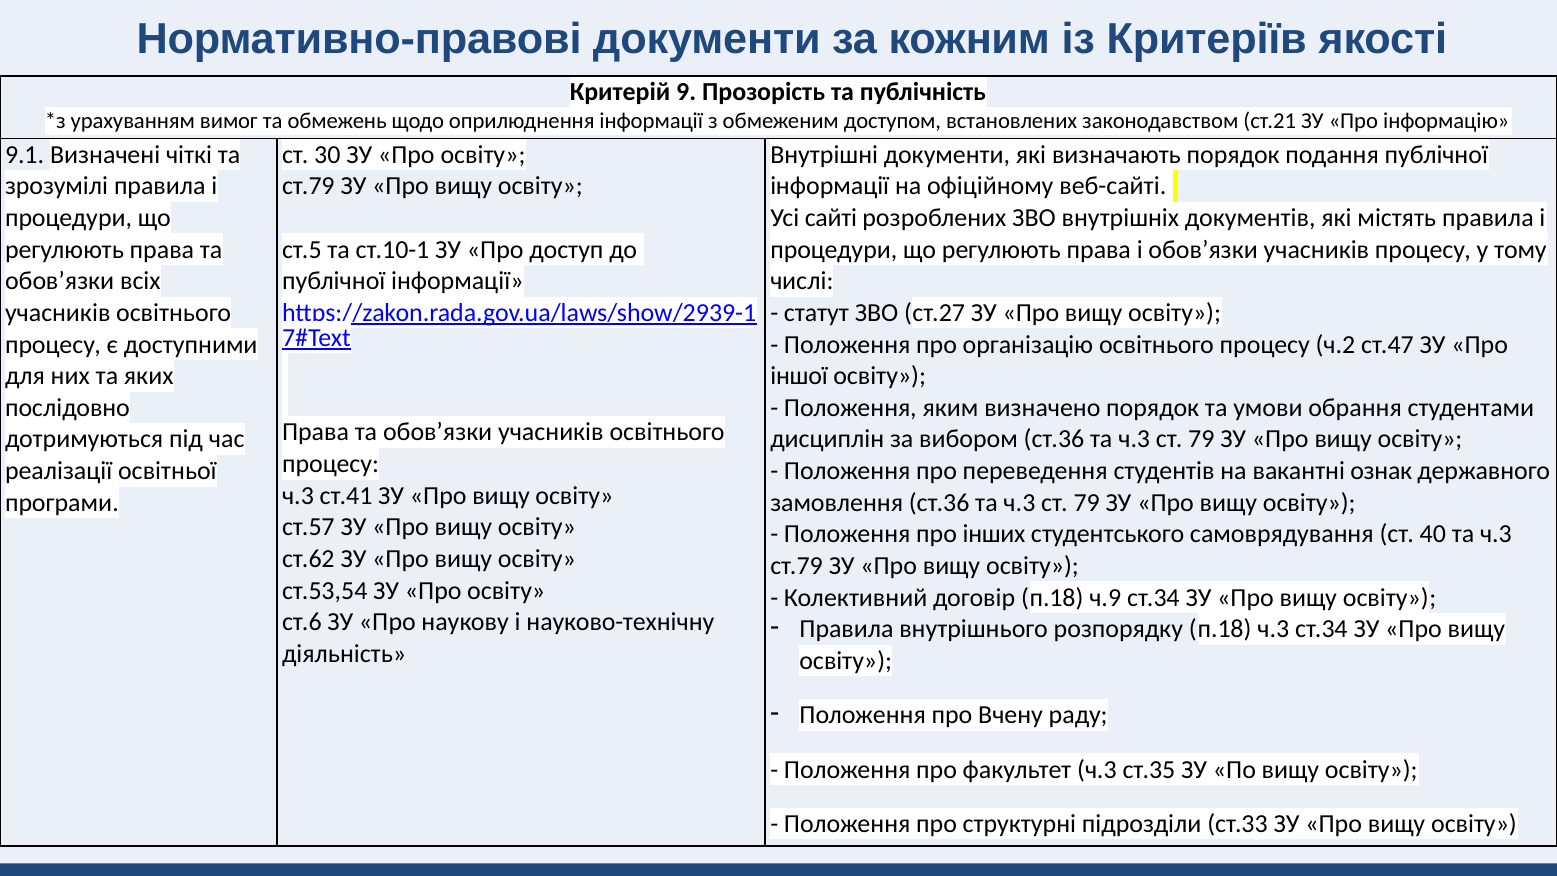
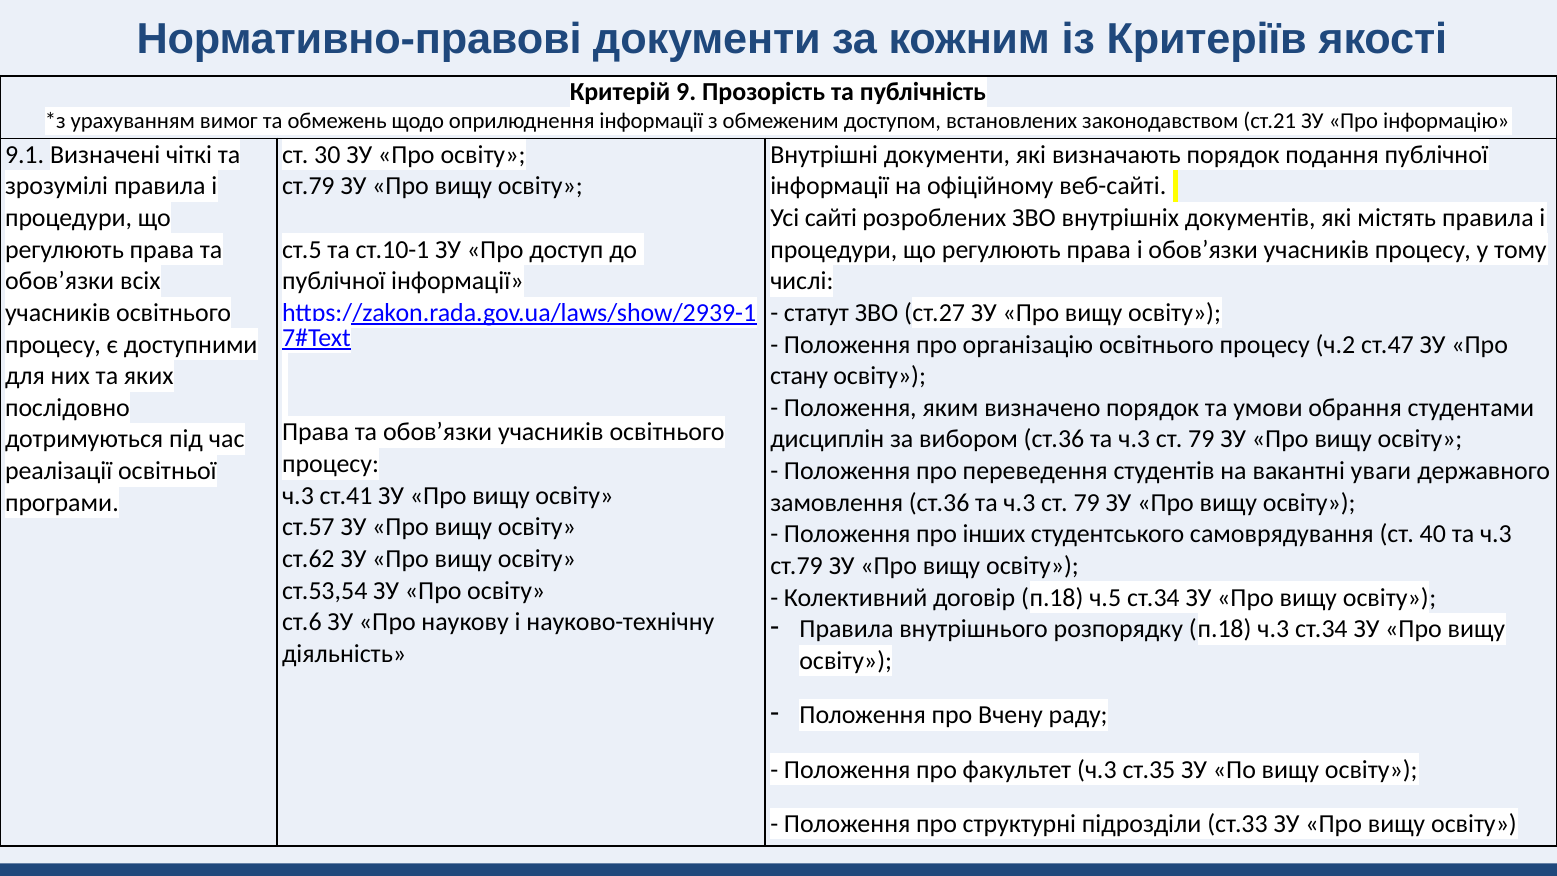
іншої: іншої -> стану
ознак: ознак -> уваги
ч.9: ч.9 -> ч.5
